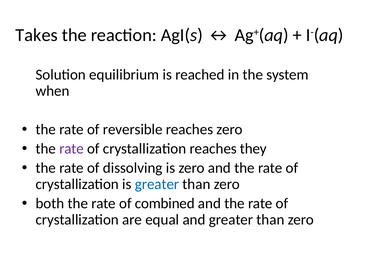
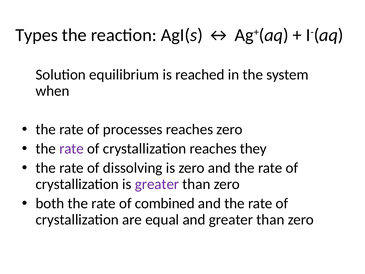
Takes: Takes -> Types
reversible: reversible -> processes
greater at (157, 184) colour: blue -> purple
